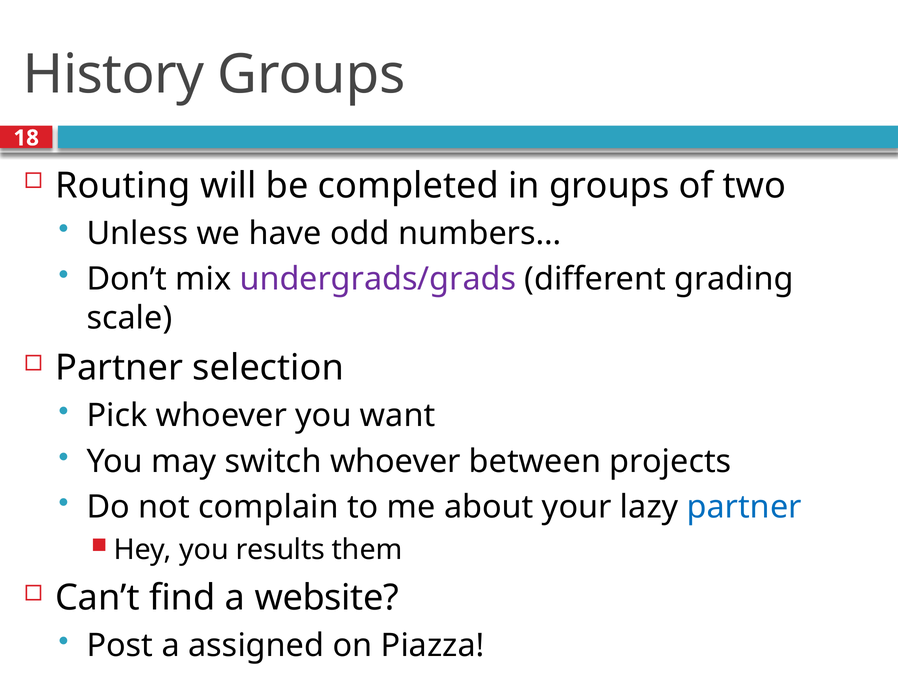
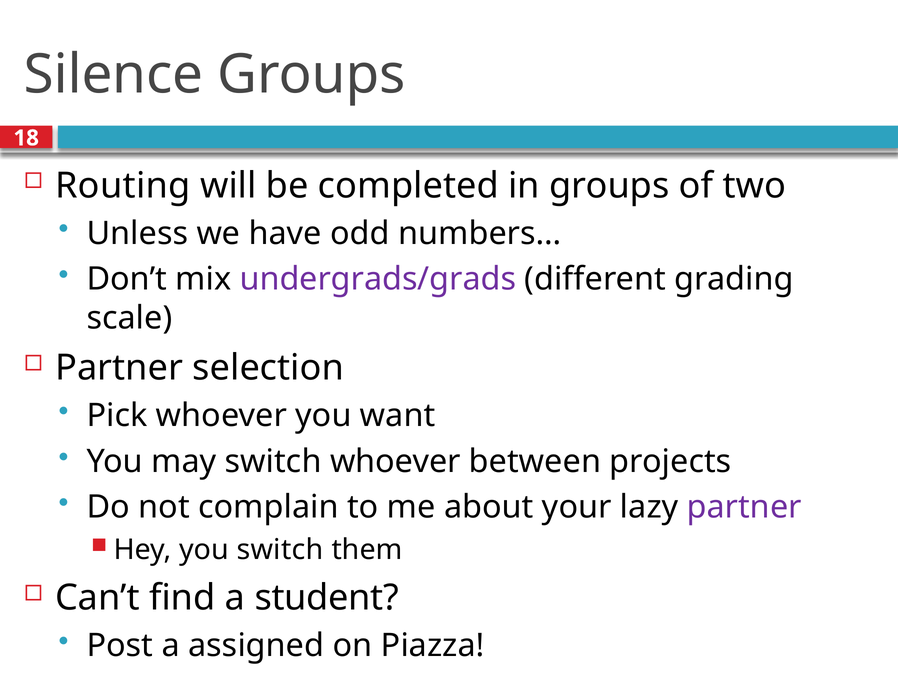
History: History -> Silence
partner at (744, 508) colour: blue -> purple
you results: results -> switch
website: website -> student
